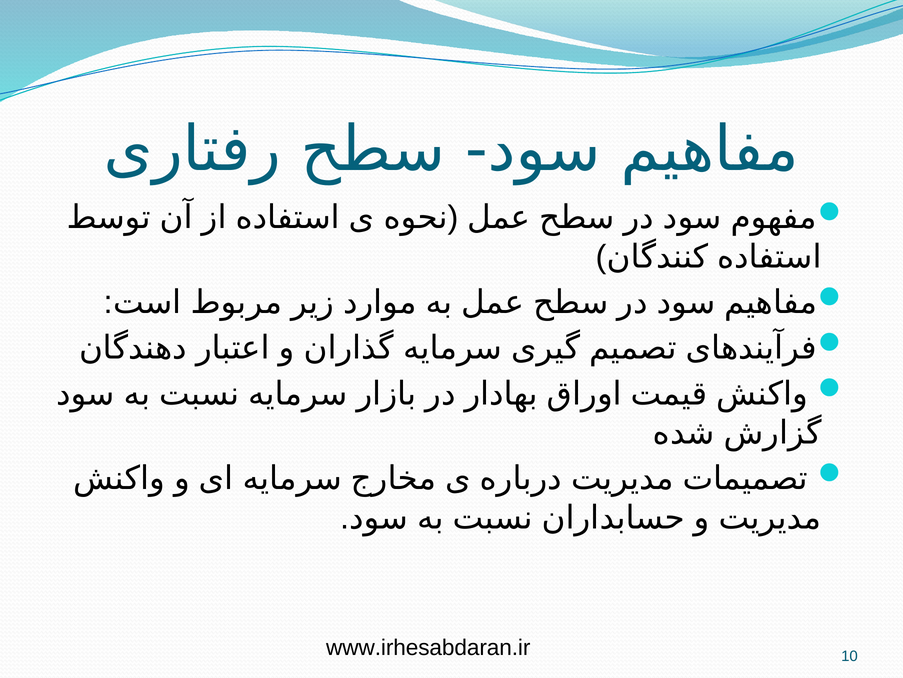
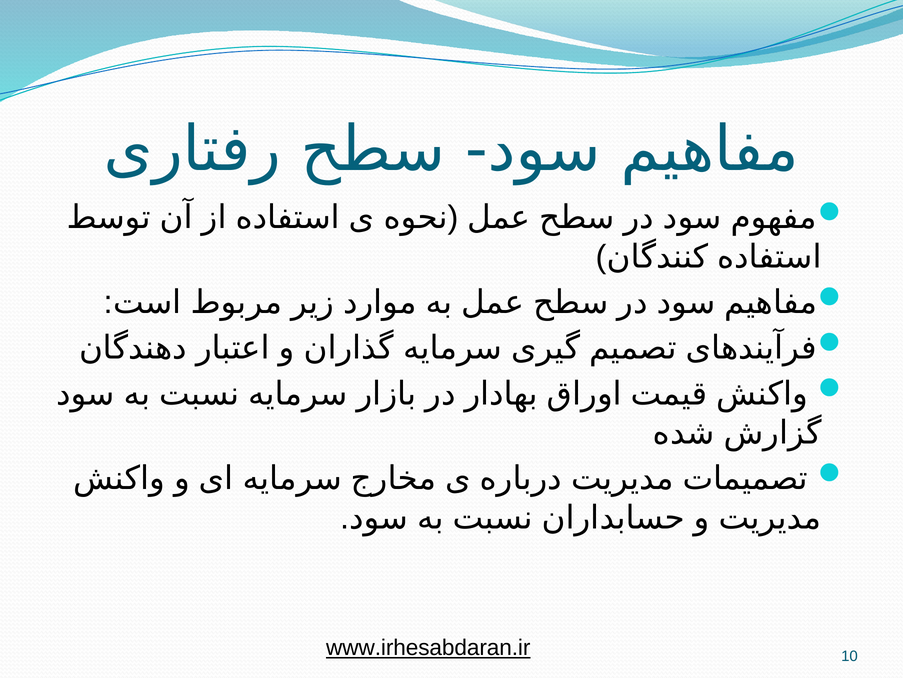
www.irhesabdaran.ir underline: none -> present
